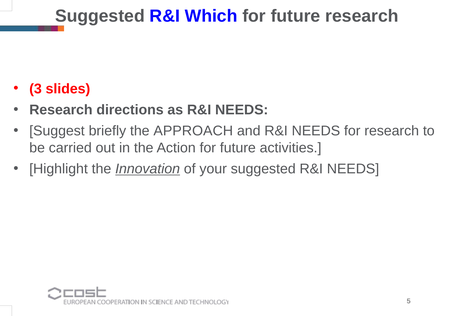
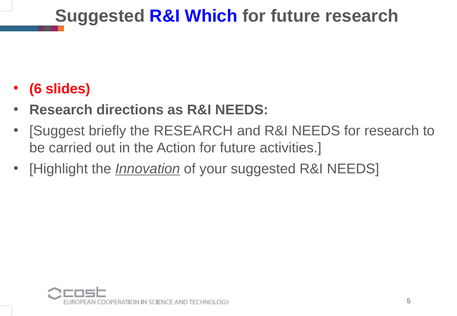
3: 3 -> 6
the APPROACH: APPROACH -> RESEARCH
